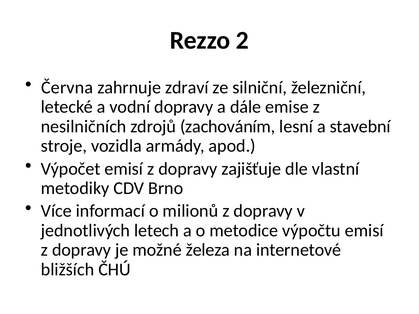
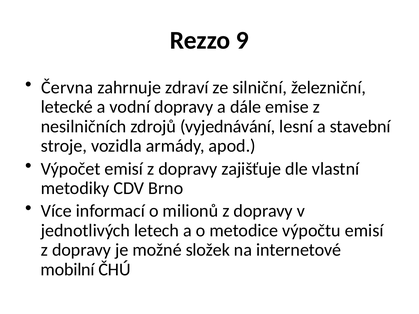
2: 2 -> 9
zachováním: zachováním -> vyjednávání
železa: železa -> složek
bližších: bližších -> mobilní
